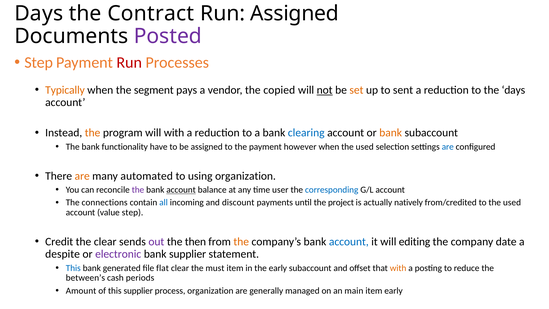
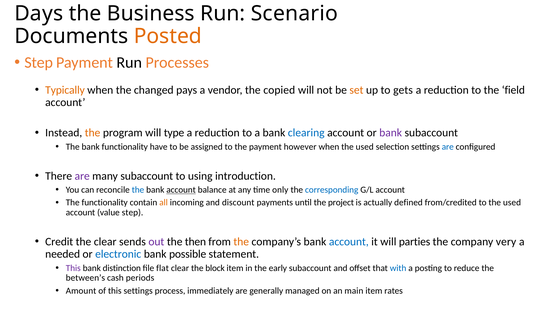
Contract: Contract -> Business
Run Assigned: Assigned -> Scenario
Posted colour: purple -> orange
Run at (129, 62) colour: red -> black
segment: segment -> changed
not underline: present -> none
sent: sent -> gets
the days: days -> field
will with: with -> type
bank at (391, 133) colour: orange -> purple
are at (82, 176) colour: orange -> purple
many automated: automated -> subaccount
using organization: organization -> introduction
the at (138, 190) colour: purple -> blue
user: user -> only
The connections: connections -> functionality
all colour: blue -> orange
natively: natively -> defined
editing: editing -> parties
date: date -> very
despite: despite -> needed
electronic colour: purple -> blue
bank supplier: supplier -> possible
This at (73, 268) colour: blue -> purple
generated: generated -> distinction
must: must -> block
with at (398, 268) colour: orange -> blue
this supplier: supplier -> settings
process organization: organization -> immediately
item early: early -> rates
